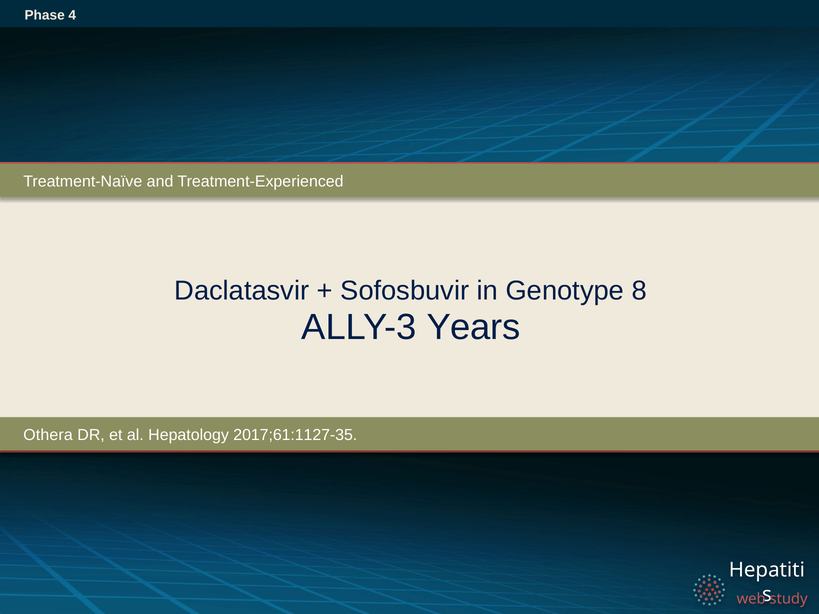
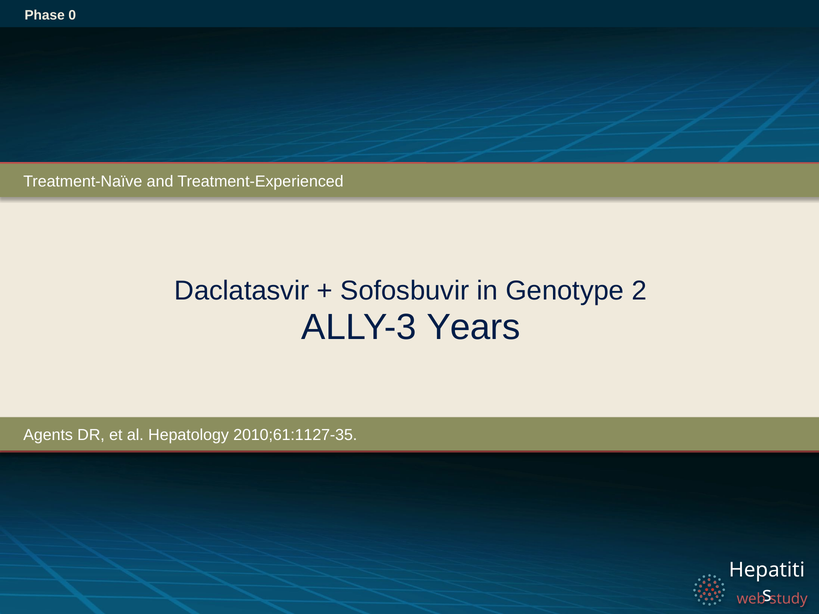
4: 4 -> 0
8: 8 -> 2
Othera: Othera -> Agents
2017;61:1127-35: 2017;61:1127-35 -> 2010;61:1127-35
